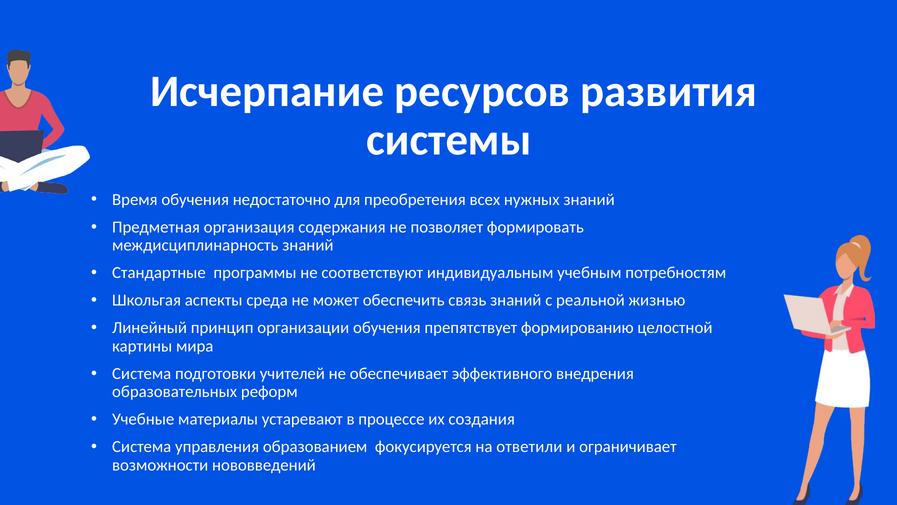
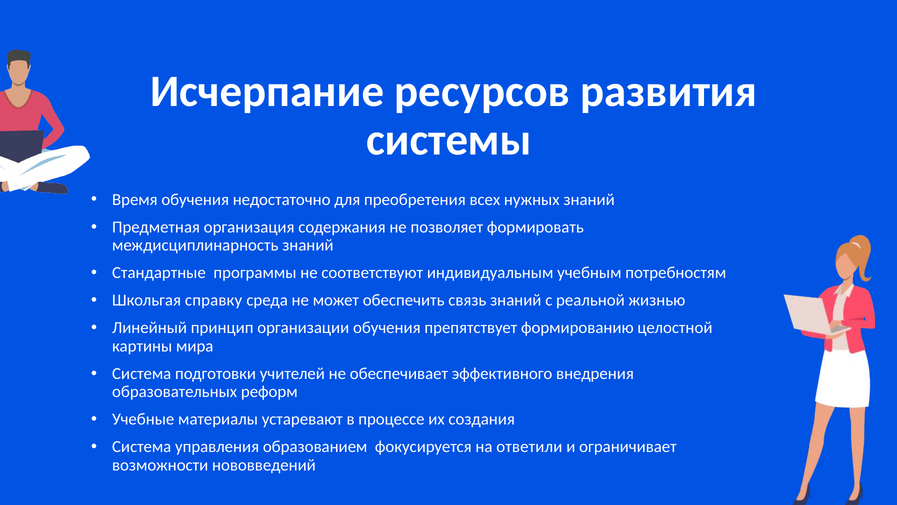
аспекты: аспекты -> справку
